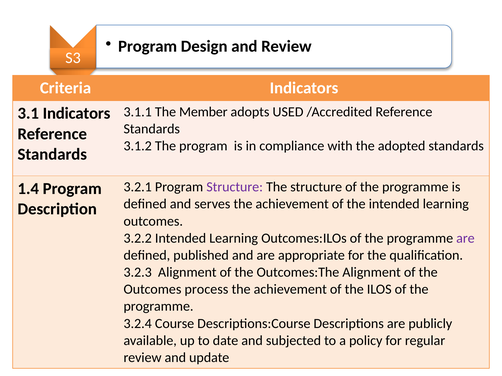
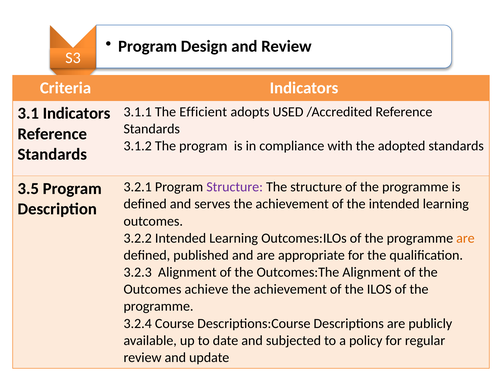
Member: Member -> Efficient
1.4: 1.4 -> 3.5
are at (465, 238) colour: purple -> orange
process: process -> achieve
